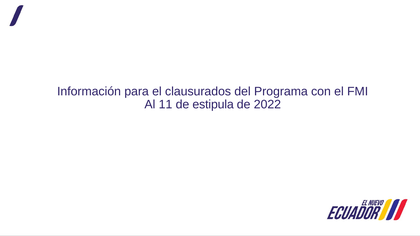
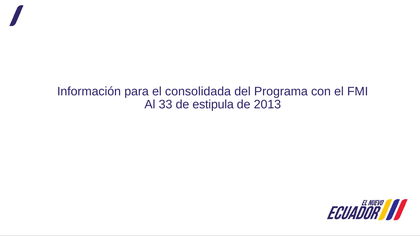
clausurados: clausurados -> consolidada
11: 11 -> 33
2022: 2022 -> 2013
